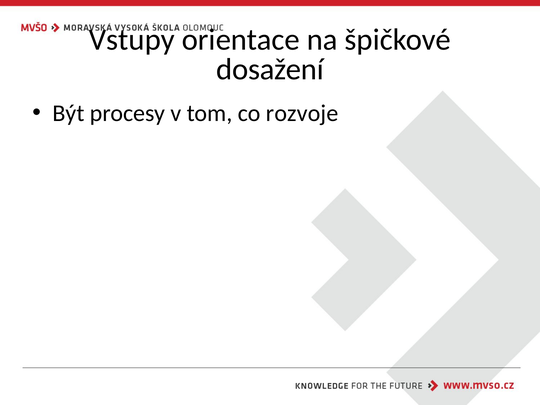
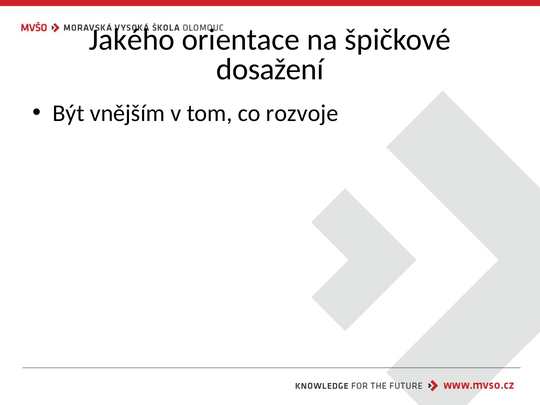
Vstupy: Vstupy -> Jakého
procesy: procesy -> vnějším
